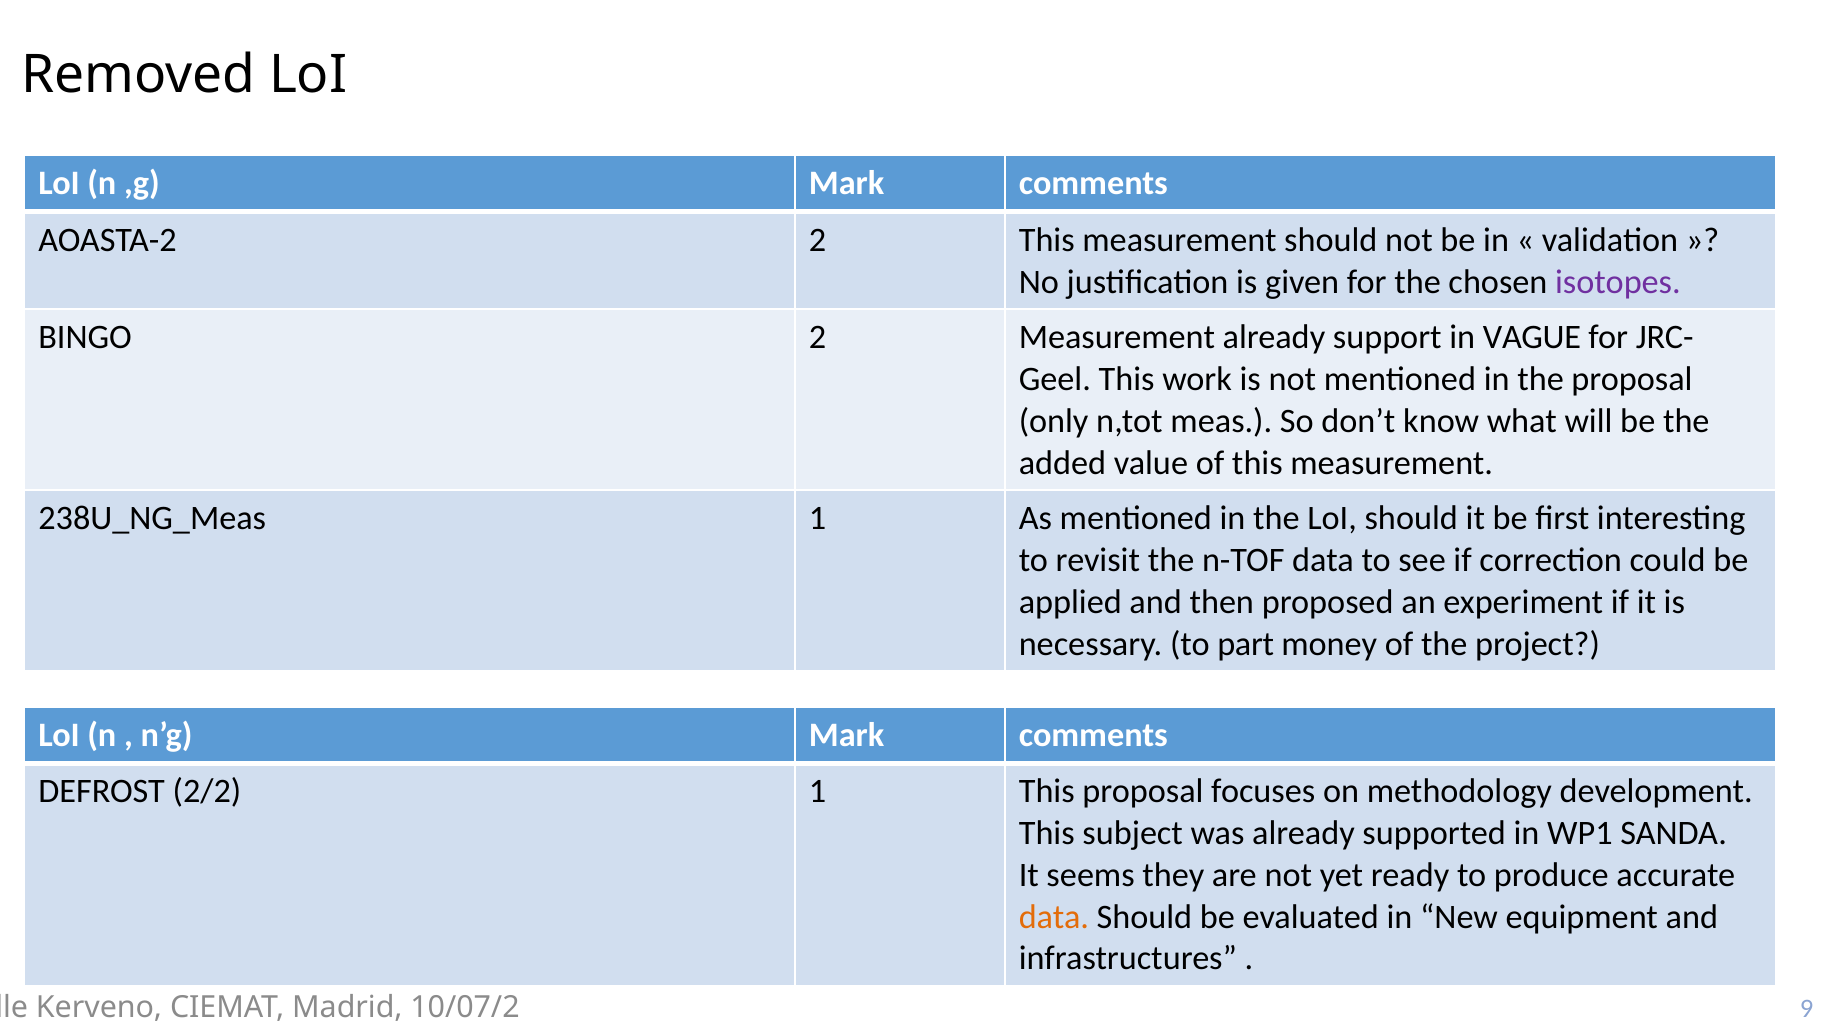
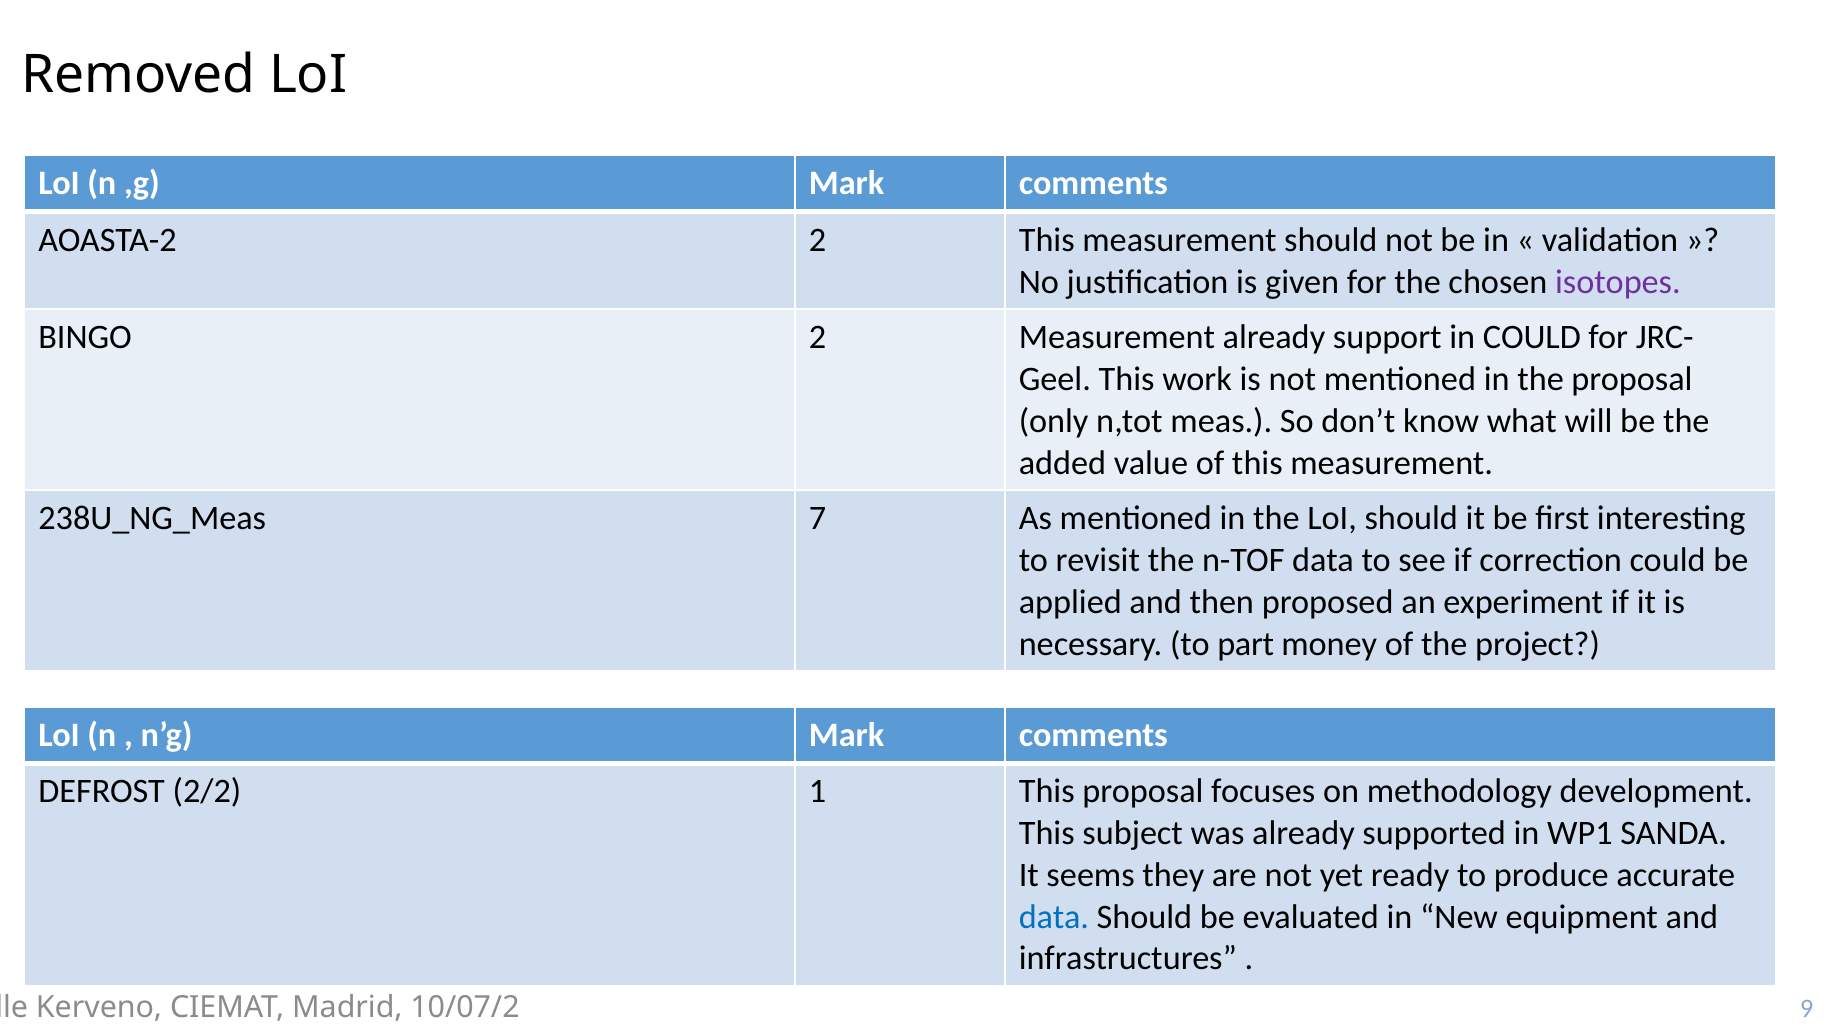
in VAGUE: VAGUE -> COULD
1 at (818, 518): 1 -> 7
data at (1054, 916) colour: orange -> blue
